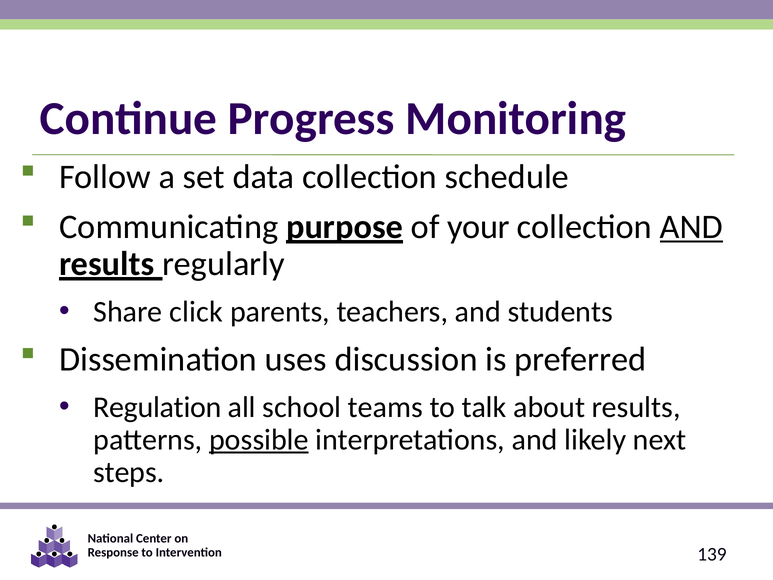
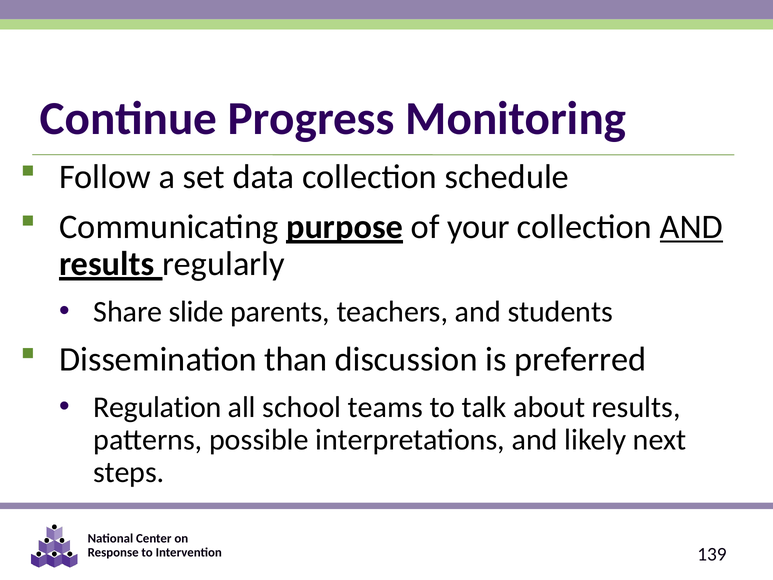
click: click -> slide
uses: uses -> than
possible underline: present -> none
